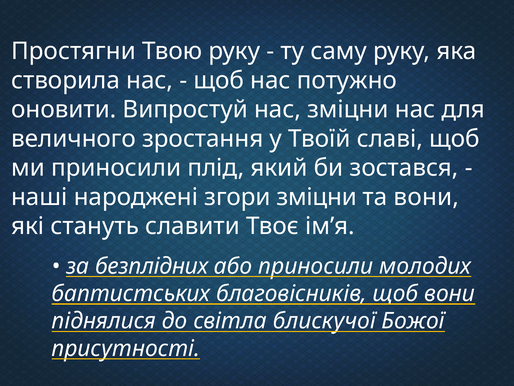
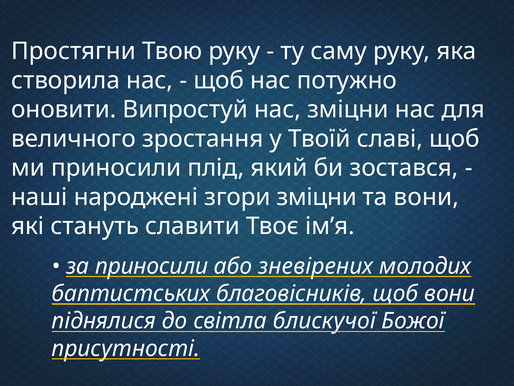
за безплідних: безплідних -> приносили
або приносили: приносили -> зневірених
